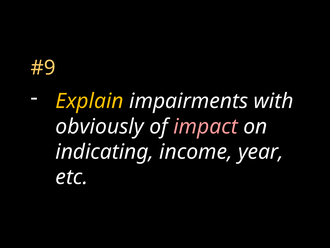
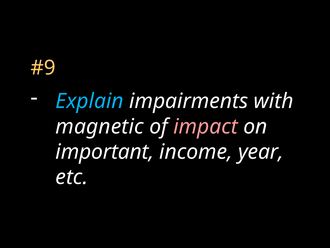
Explain colour: yellow -> light blue
obviously: obviously -> magnetic
indicating: indicating -> important
